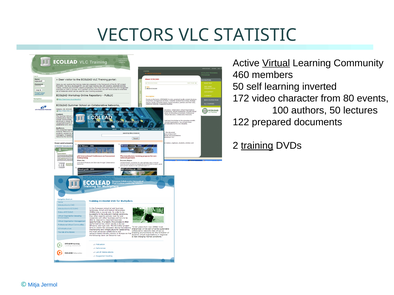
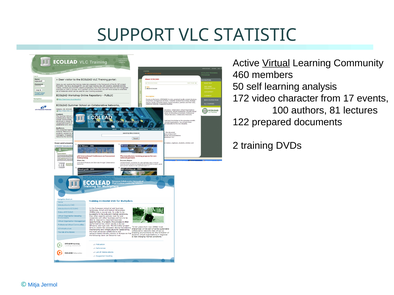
VECTORS: VECTORS -> SUPPORT
inverted: inverted -> analysis
80: 80 -> 17
authors 50: 50 -> 81
training underline: present -> none
